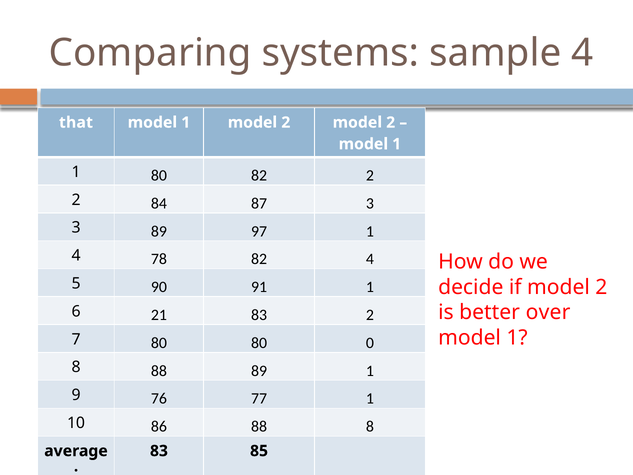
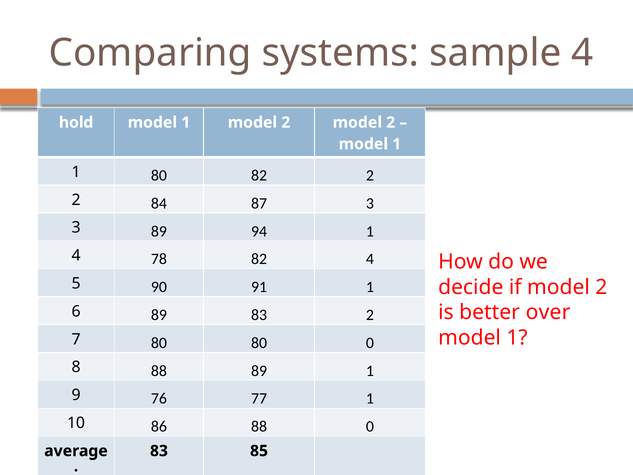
that: that -> hold
97: 97 -> 94
6 21: 21 -> 89
88 8: 8 -> 0
